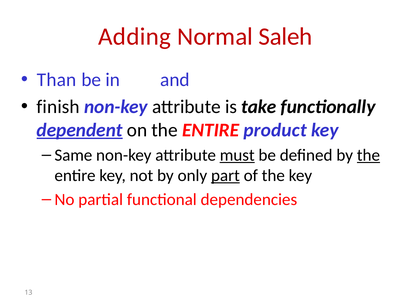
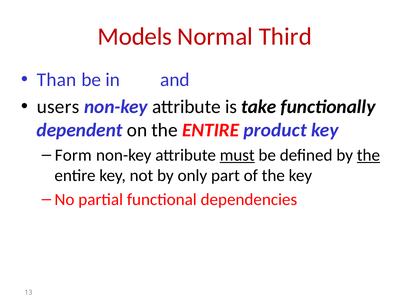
Adding: Adding -> Models
Saleh: Saleh -> Third
finish: finish -> users
dependent underline: present -> none
Same: Same -> Form
part underline: present -> none
